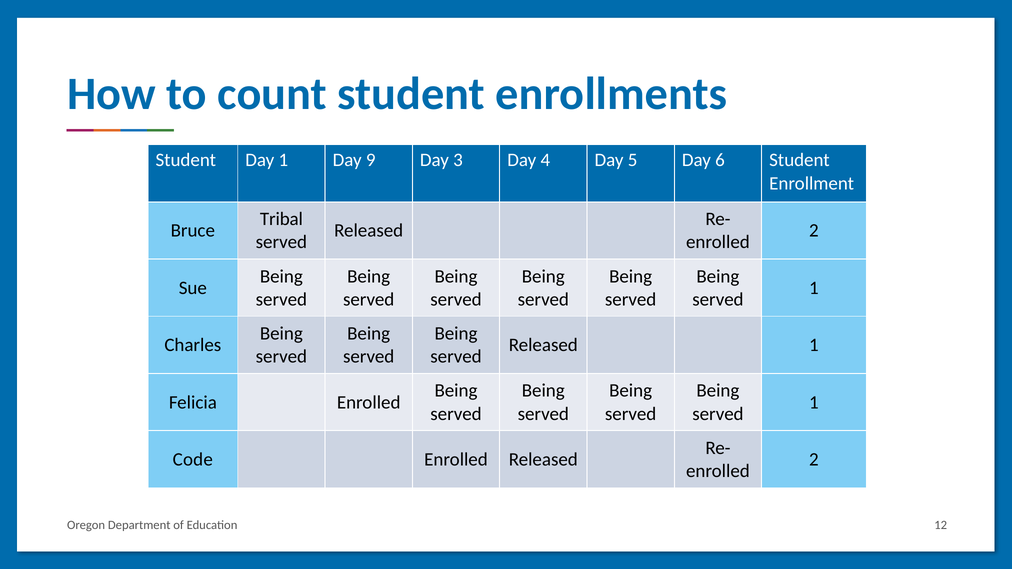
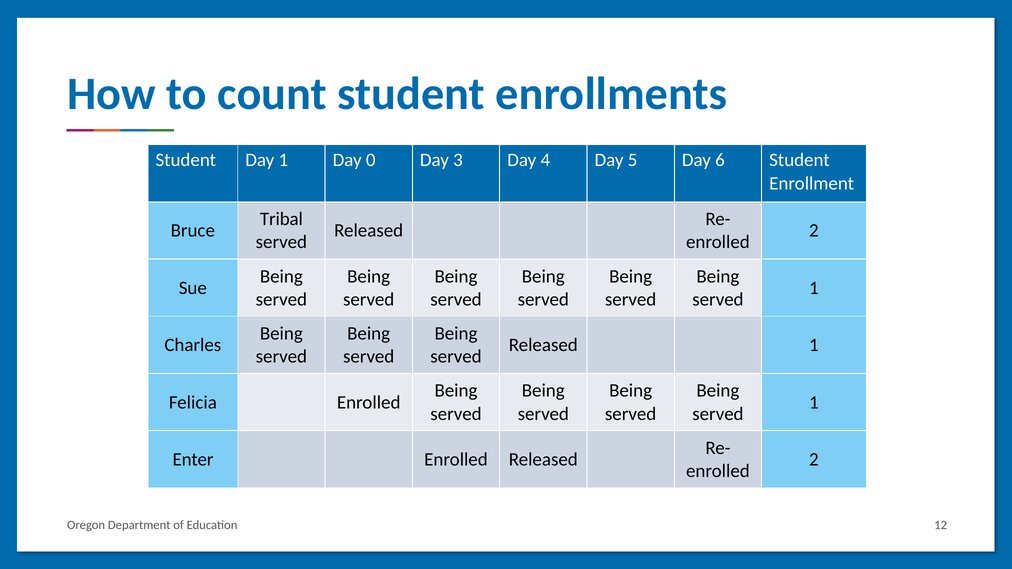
9: 9 -> 0
Code: Code -> Enter
